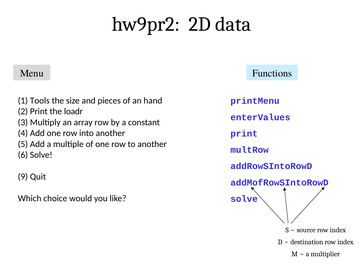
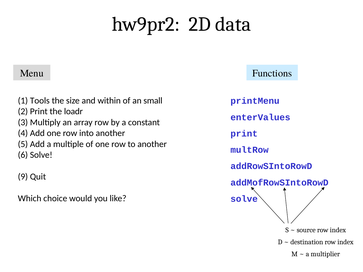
pieces: pieces -> within
hand: hand -> small
